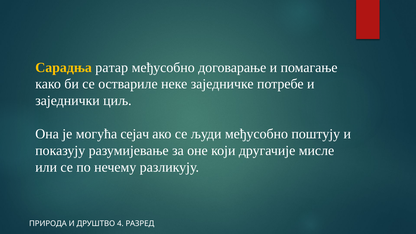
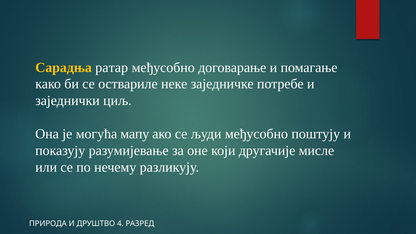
сејач: сејач -> мапу
